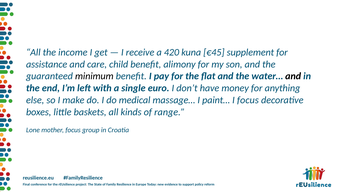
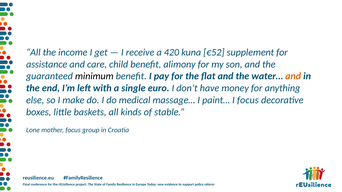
€45: €45 -> €52
and at (293, 76) colour: black -> orange
range: range -> stable
